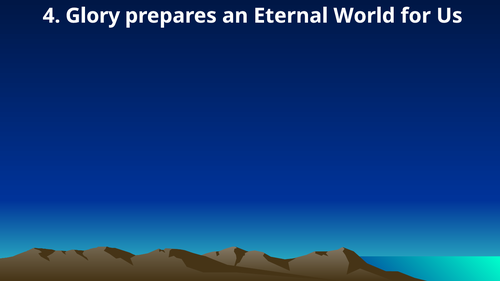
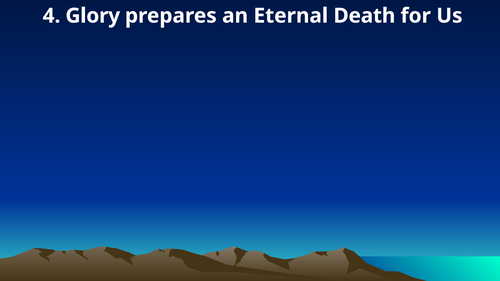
World: World -> Death
